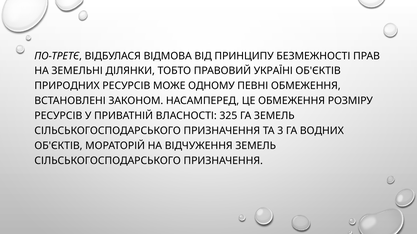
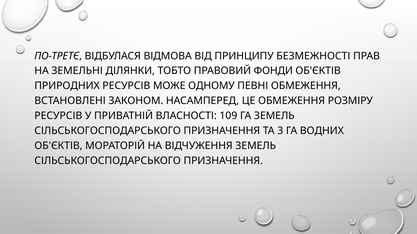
УКРАЇНІ: УКРАЇНІ -> ФОНДИ
325: 325 -> 109
